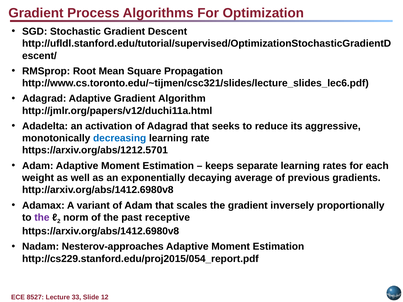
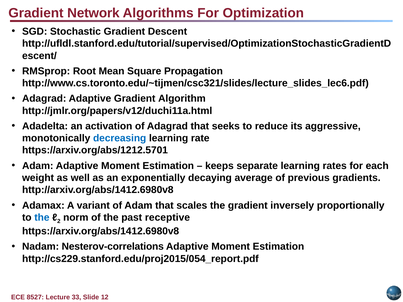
Process: Process -> Network
the at (42, 218) colour: purple -> blue
Nesterov-approaches: Nesterov-approaches -> Nesterov-correlations
